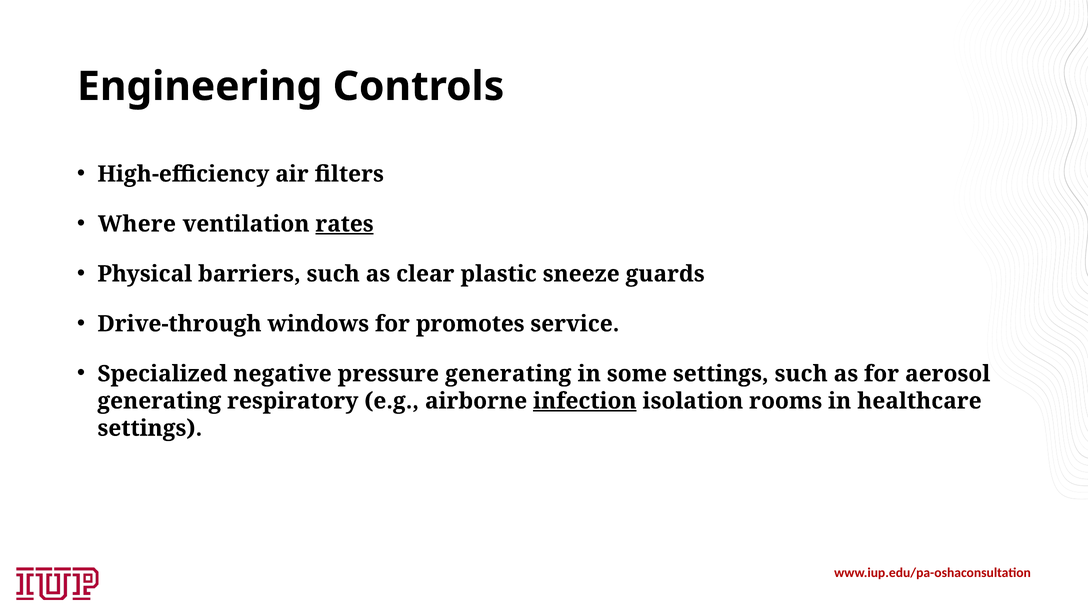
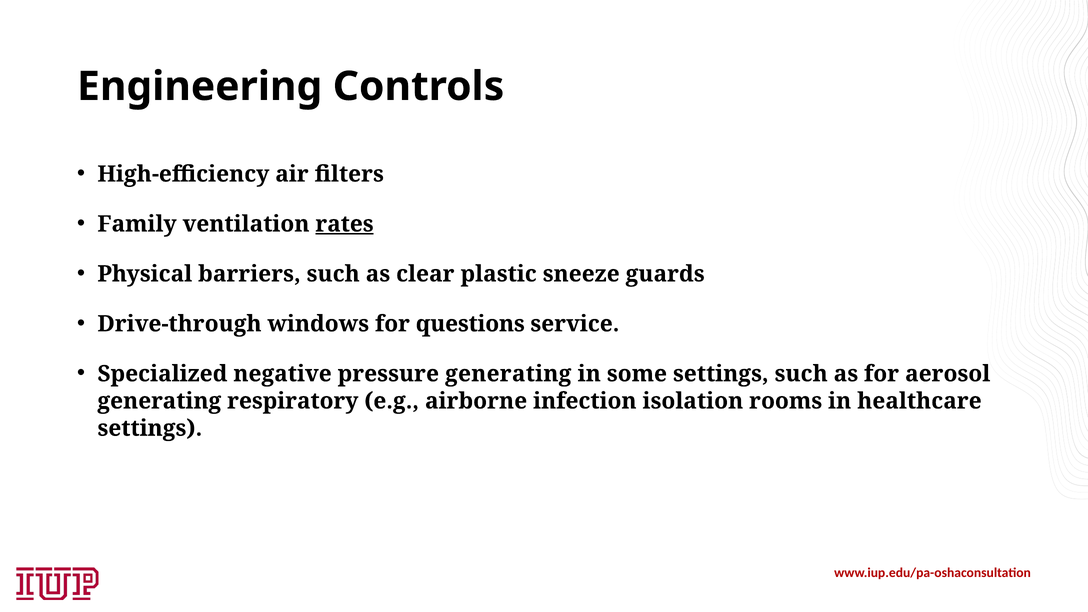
Where: Where -> Family
promotes: promotes -> questions
infection underline: present -> none
